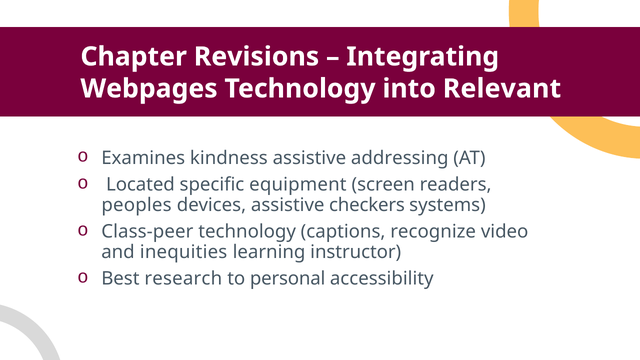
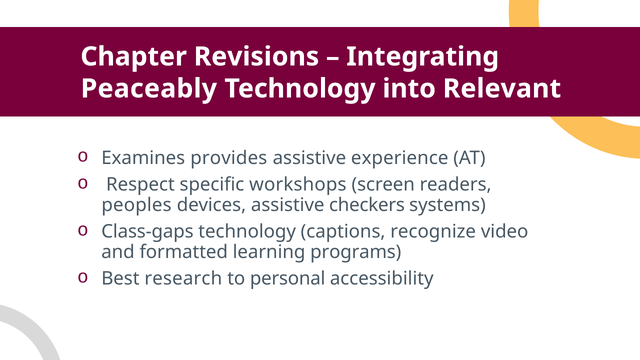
Webpages: Webpages -> Peaceably
kindness: kindness -> provides
addressing: addressing -> experience
Located: Located -> Respect
equipment: equipment -> workshops
Class-peer: Class-peer -> Class-gaps
inequities: inequities -> formatted
instructor: instructor -> programs
